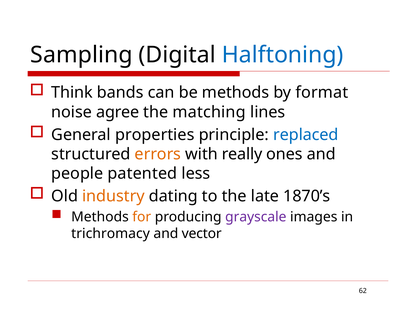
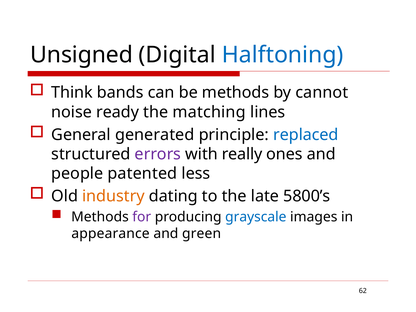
Sampling: Sampling -> Unsigned
format: format -> cannot
agree: agree -> ready
properties: properties -> generated
errors colour: orange -> purple
1870’s: 1870’s -> 5800’s
for colour: orange -> purple
grayscale colour: purple -> blue
trichromacy: trichromacy -> appearance
vector: vector -> green
